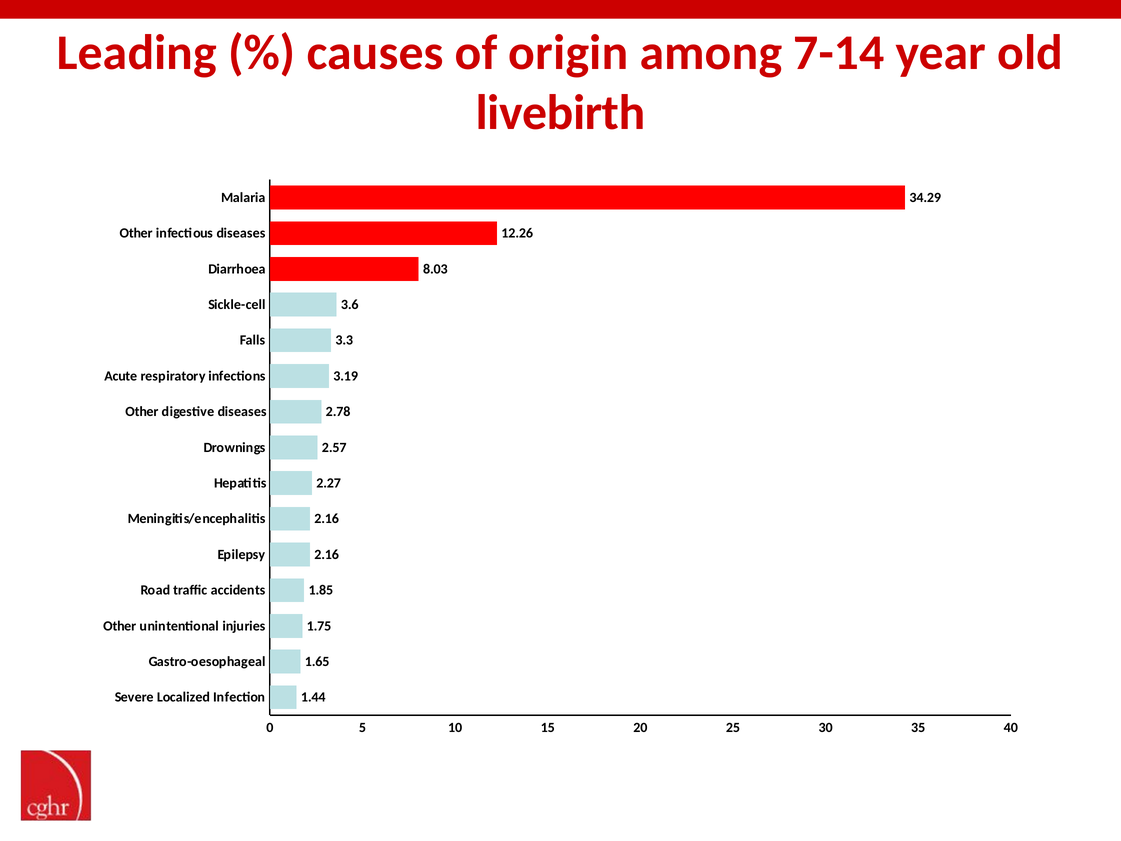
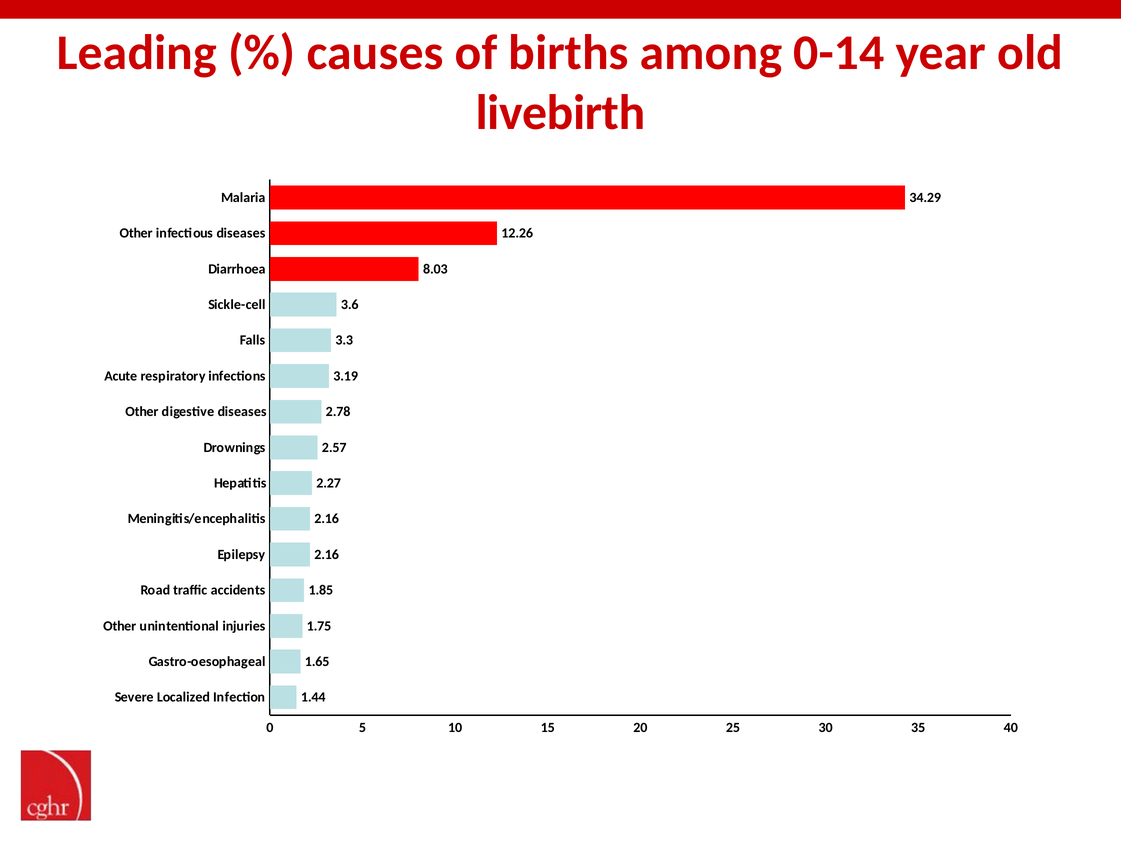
origin: origin -> births
7-14: 7-14 -> 0-14
